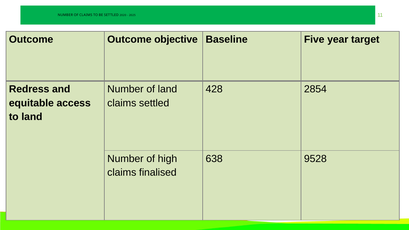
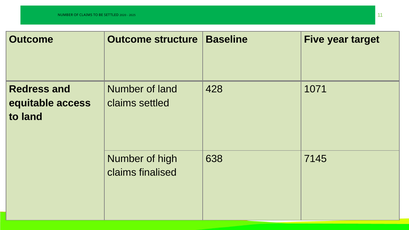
objective: objective -> structure
2854: 2854 -> 1071
9528: 9528 -> 7145
